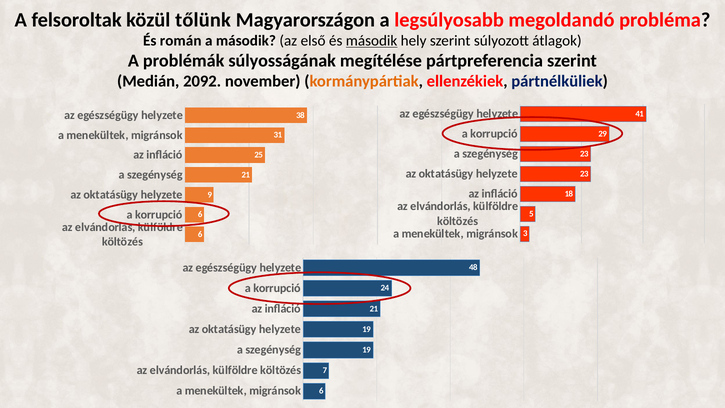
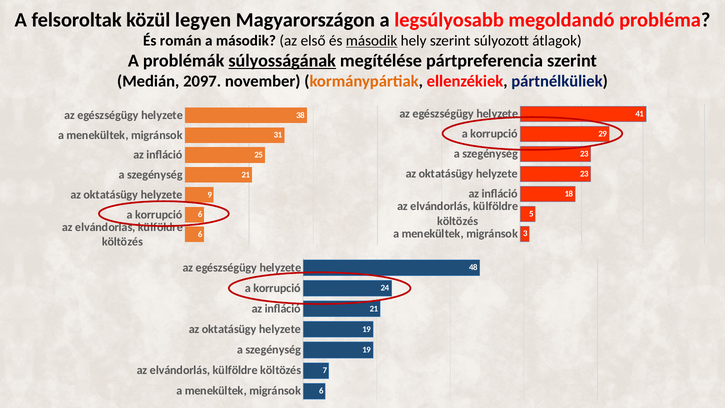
tőlünk: tőlünk -> legyen
súlyosságának underline: none -> present
2092: 2092 -> 2097
